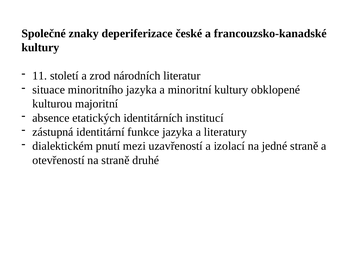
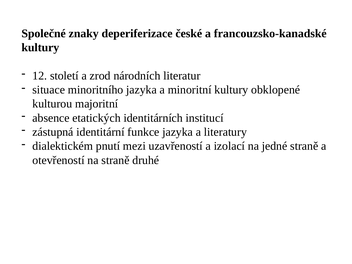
11: 11 -> 12
